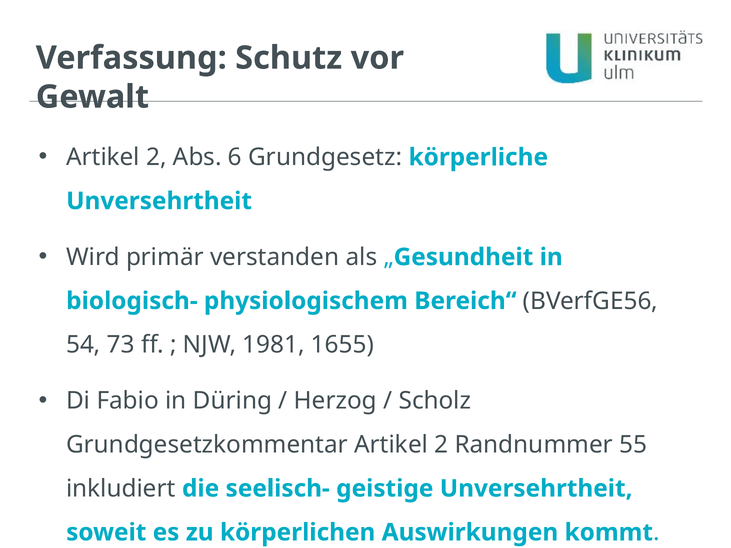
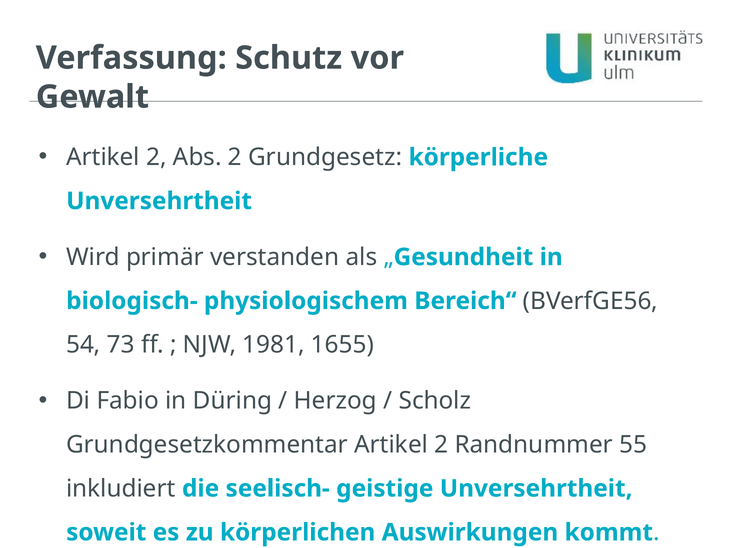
Abs 6: 6 -> 2
